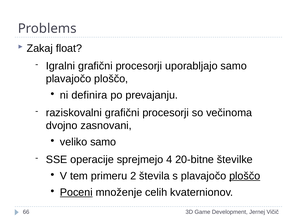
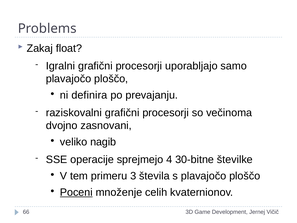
veliko samo: samo -> nagib
20-bitne: 20-bitne -> 30-bitne
2: 2 -> 3
ploščo at (245, 176) underline: present -> none
